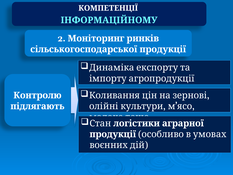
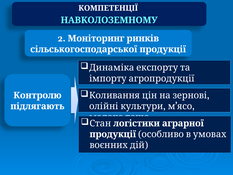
ІНФОРМАЦІЙНОМУ: ІНФОРМАЦІЙНОМУ -> НАВКОЛОЗЕМНОМУ
